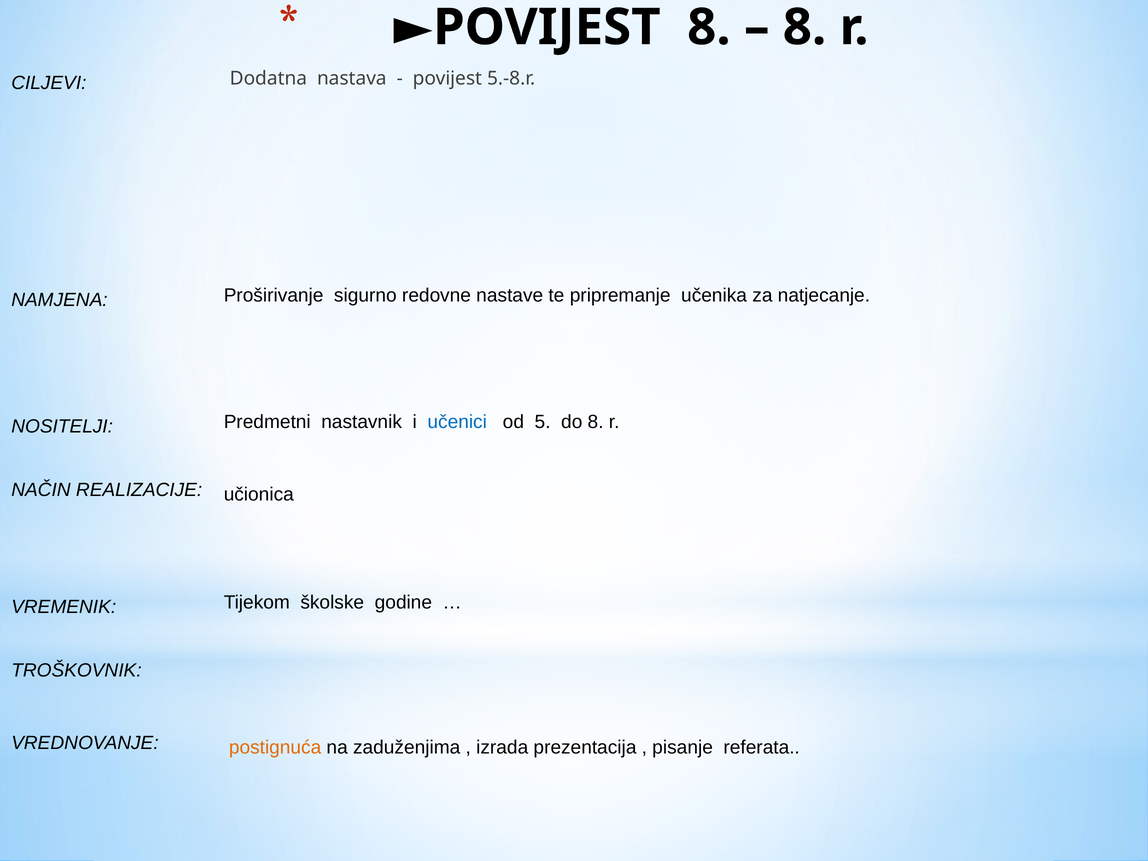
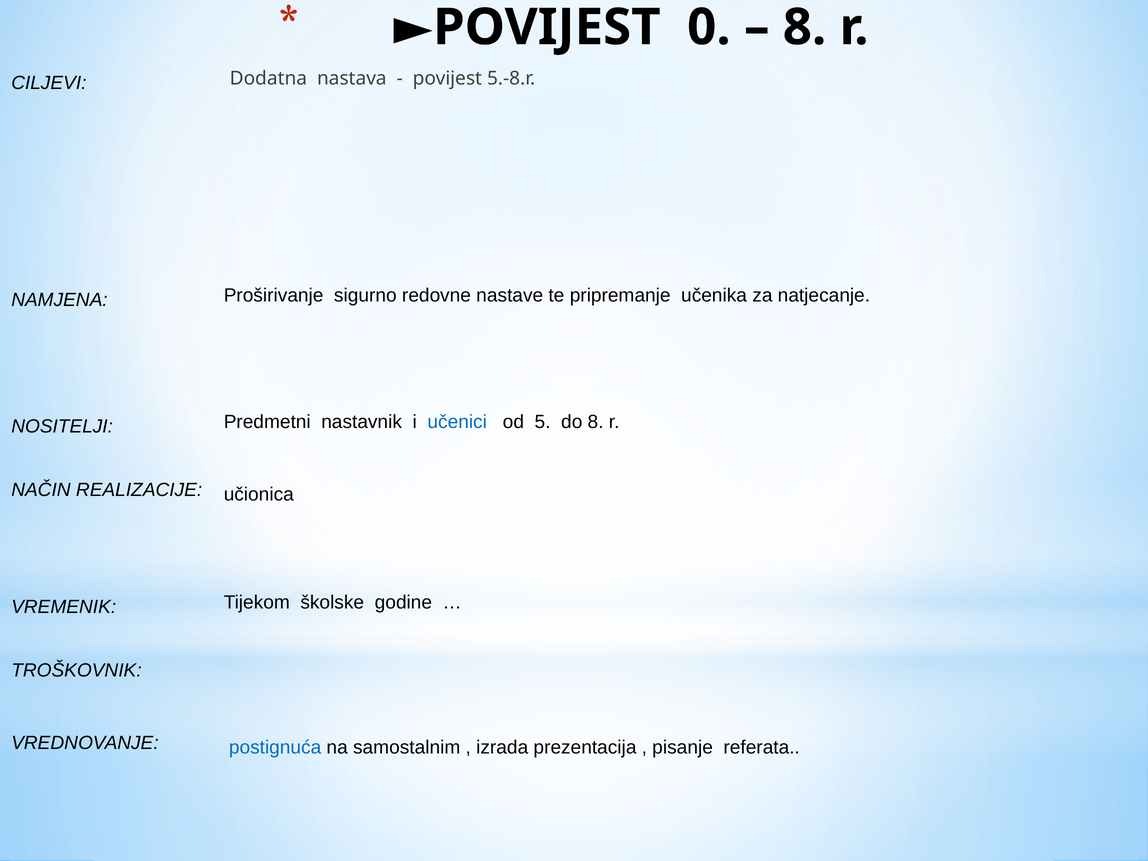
POVIJEST 8: 8 -> 0
postignuća colour: orange -> blue
zaduženjima: zaduženjima -> samostalnim
